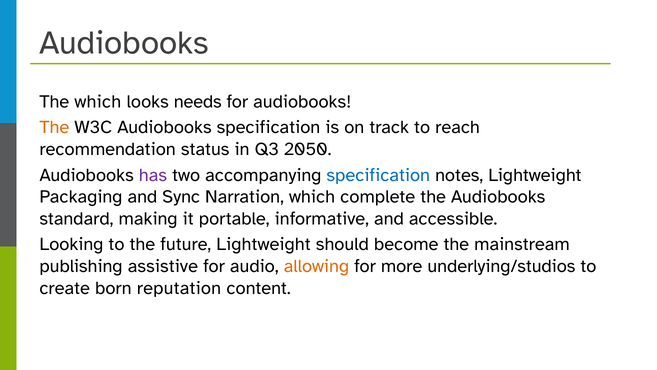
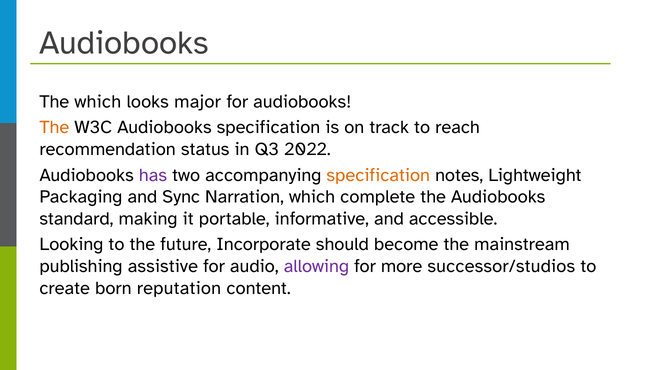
needs: needs -> major
2050: 2050 -> 2022
specification at (378, 175) colour: blue -> orange
future Lightweight: Lightweight -> Incorporate
allowing colour: orange -> purple
underlying/studios: underlying/studios -> successor/studios
